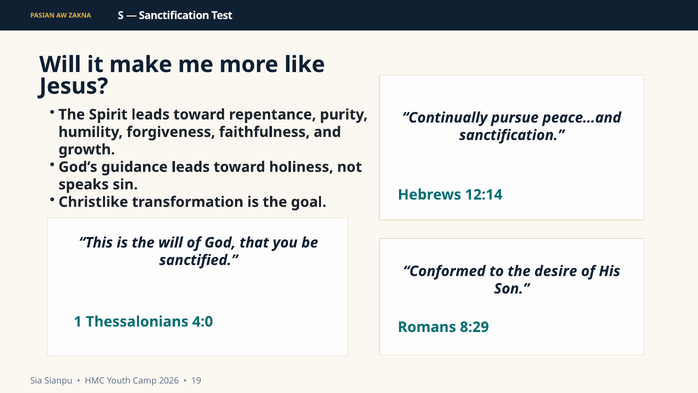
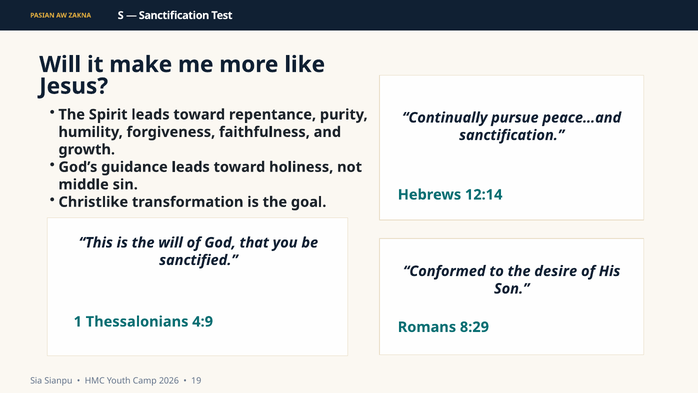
speaks: speaks -> middle
4:0: 4:0 -> 4:9
